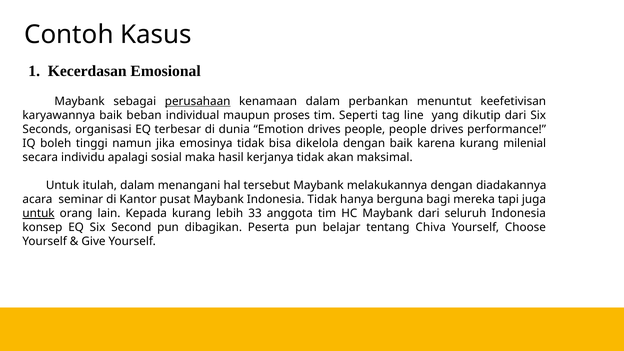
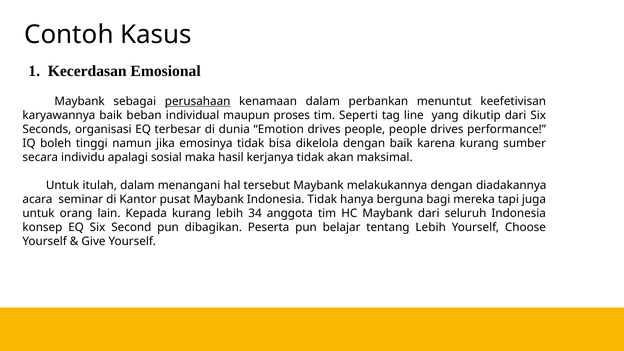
milenial: milenial -> sumber
untuk at (39, 214) underline: present -> none
33: 33 -> 34
tentang Chiva: Chiva -> Lebih
